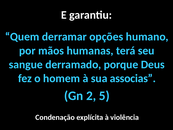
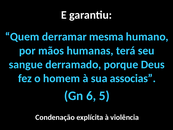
opções: opções -> mesma
2: 2 -> 6
